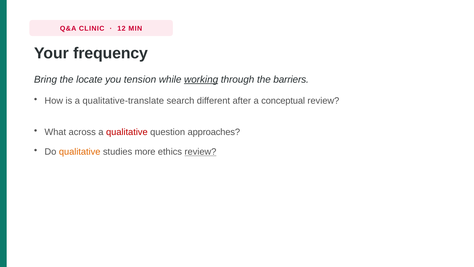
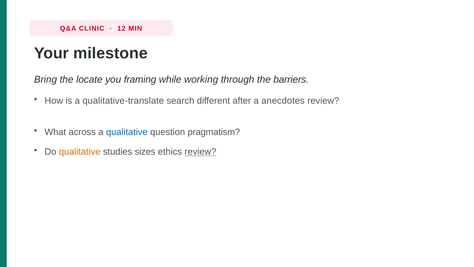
frequency: frequency -> milestone
tension: tension -> framing
working underline: present -> none
conceptual: conceptual -> anecdotes
qualitative at (127, 132) colour: red -> blue
approaches: approaches -> pragmatism
more: more -> sizes
